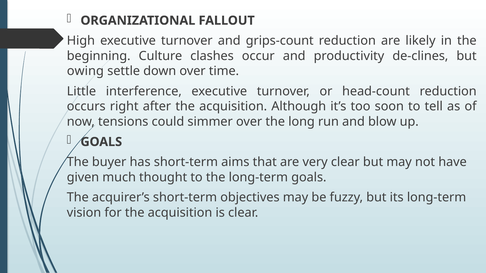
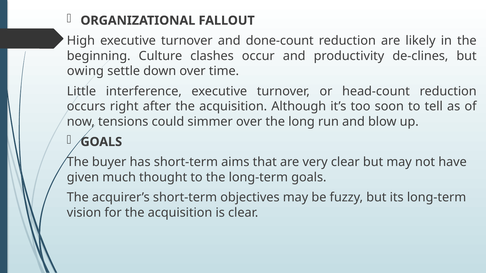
grips-count: grips-count -> done-count
